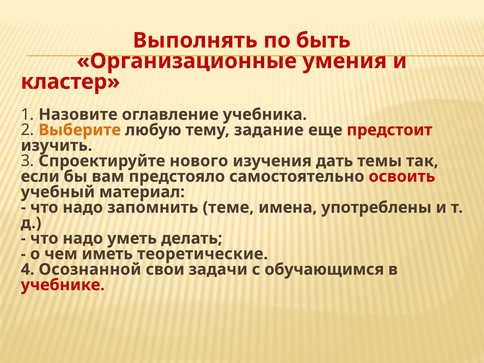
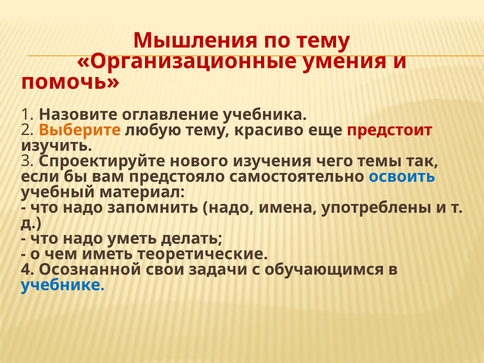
Выполнять: Выполнять -> Мышления
по быть: быть -> тему
кластер: кластер -> помочь
задание: задание -> красиво
дать: дать -> чего
освоить colour: red -> blue
запомнить теме: теме -> надо
учебнике colour: red -> blue
